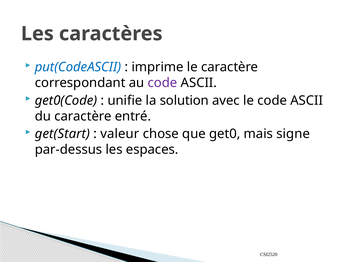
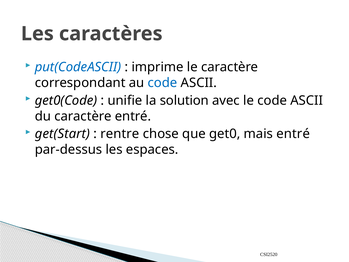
code at (163, 83) colour: purple -> blue
valeur: valeur -> rentre
mais signe: signe -> entré
